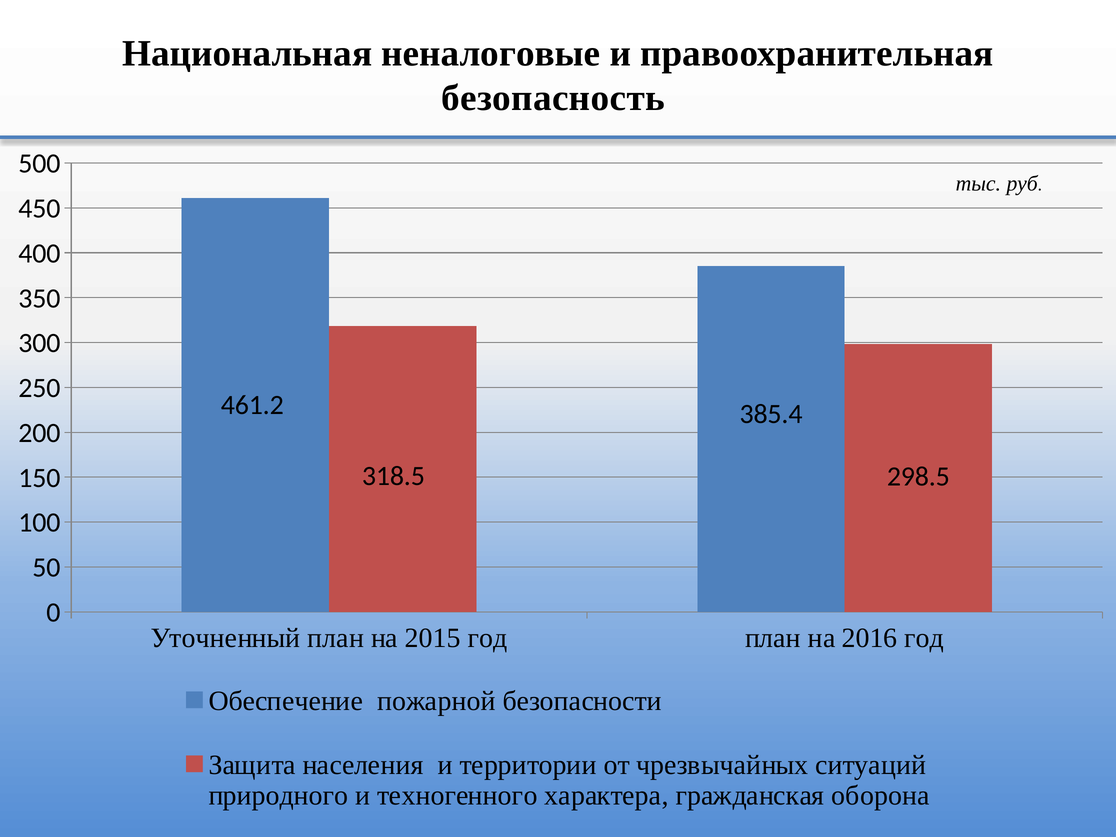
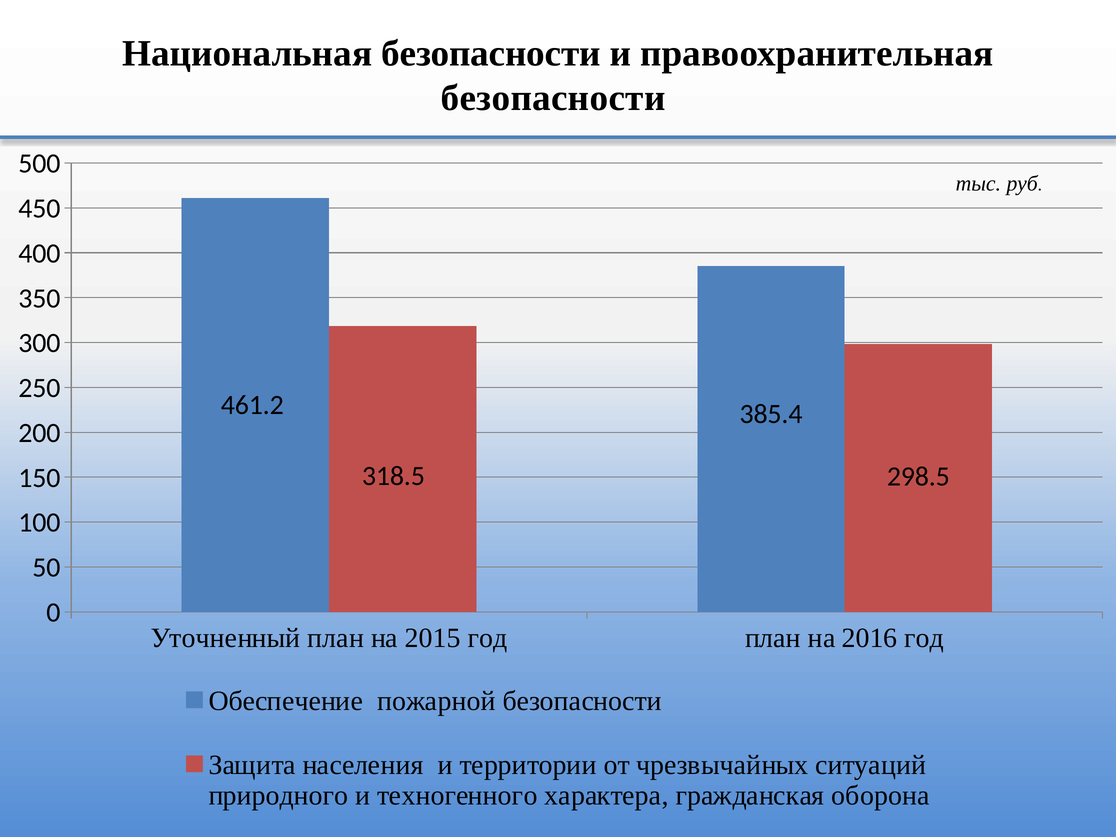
Национальная неналоговые: неналоговые -> безопасности
безопасность at (553, 98): безопасность -> безопасности
